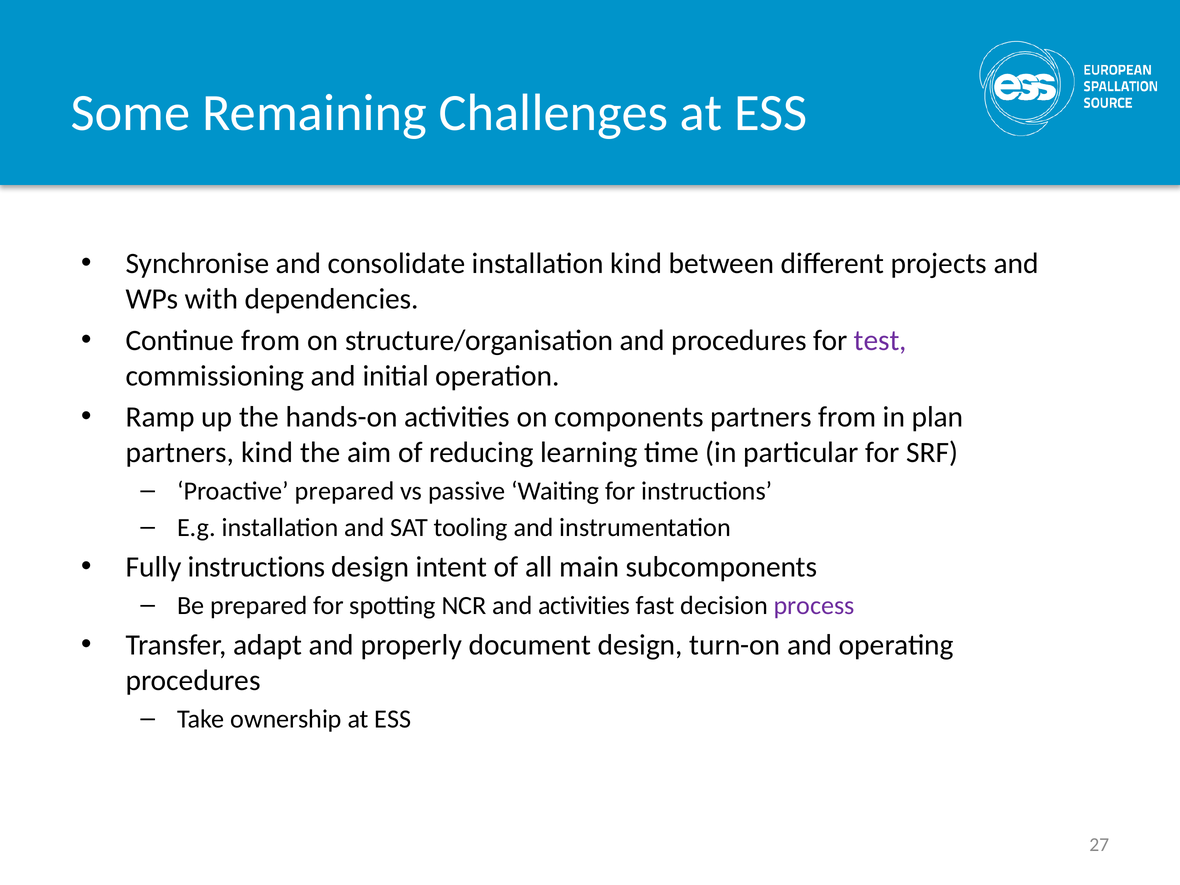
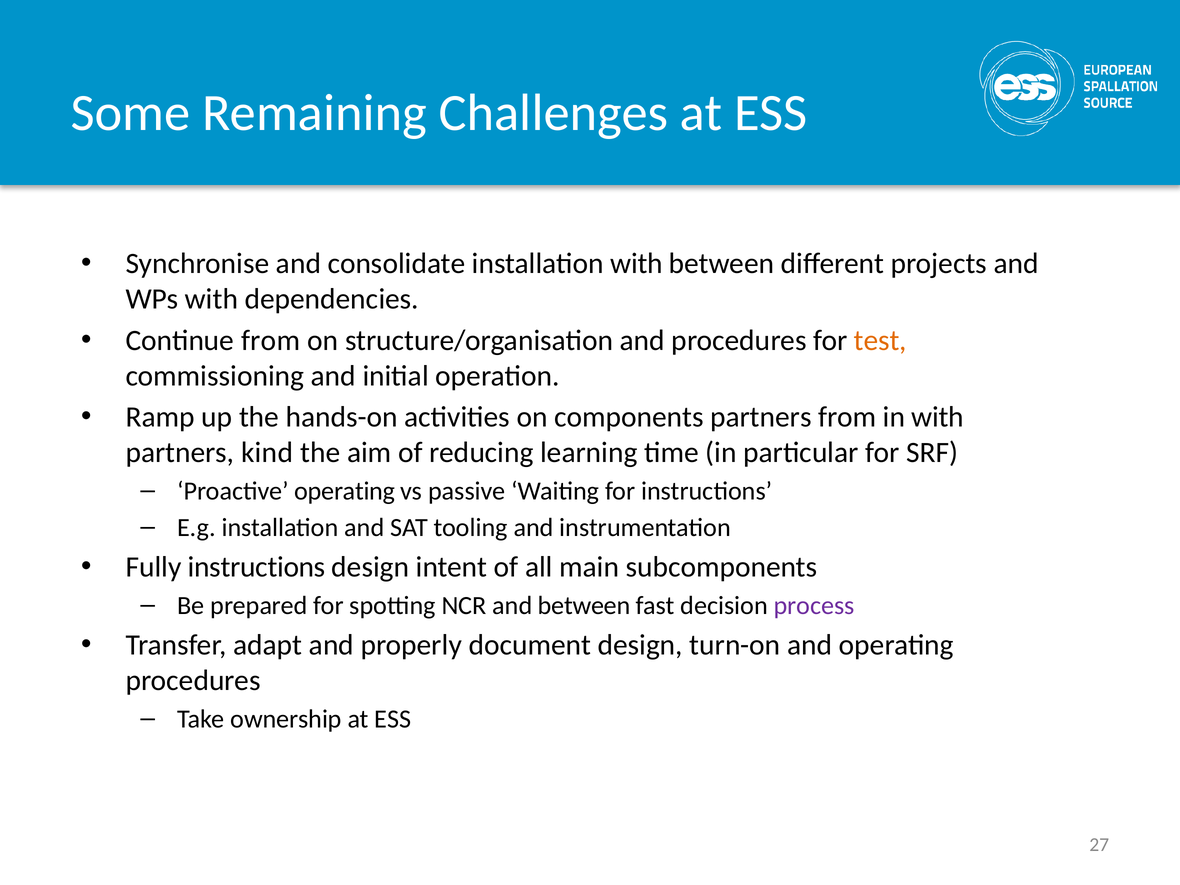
installation kind: kind -> with
test colour: purple -> orange
in plan: plan -> with
Proactive prepared: prepared -> operating
and activities: activities -> between
